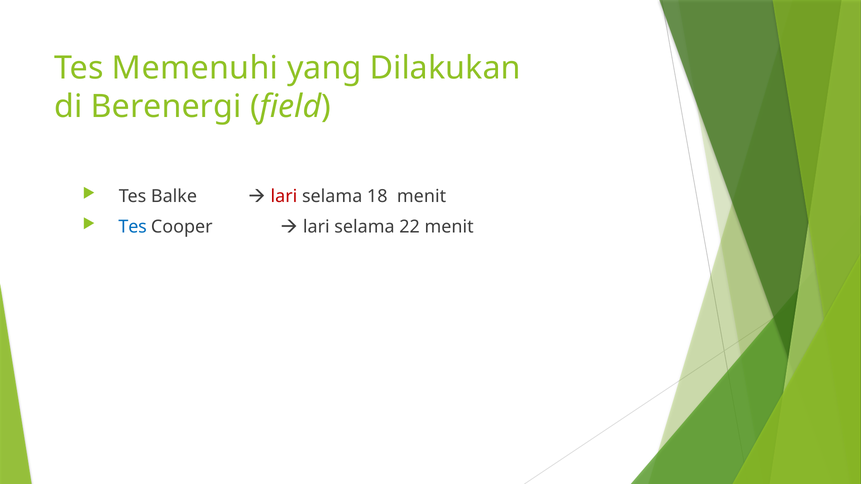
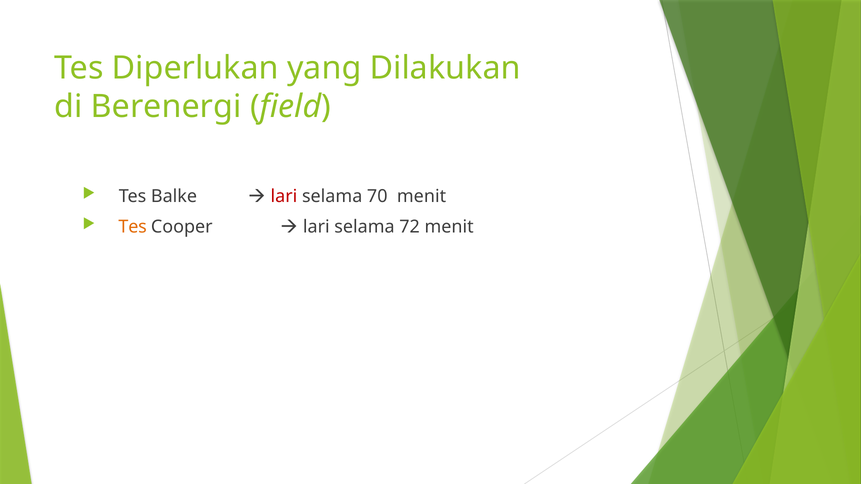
Memenuhi: Memenuhi -> Diperlukan
18: 18 -> 70
Tes at (133, 227) colour: blue -> orange
22: 22 -> 72
